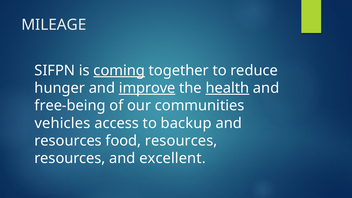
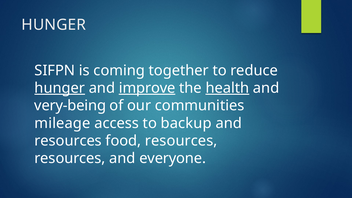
MILEAGE at (54, 25): MILEAGE -> HUNGER
coming underline: present -> none
hunger at (60, 88) underline: none -> present
free-being: free-being -> very-being
vehicles: vehicles -> mileage
excellent: excellent -> everyone
